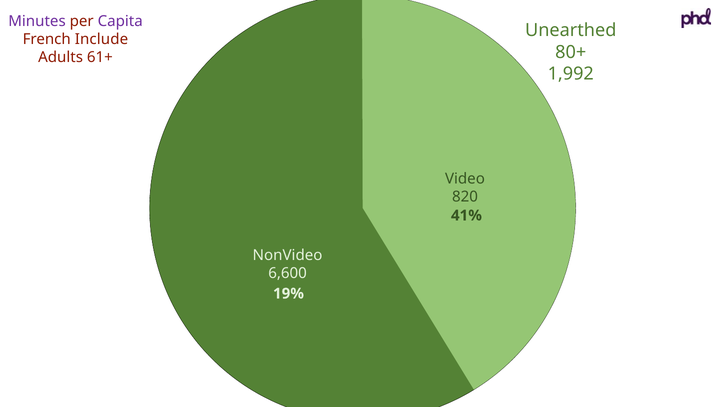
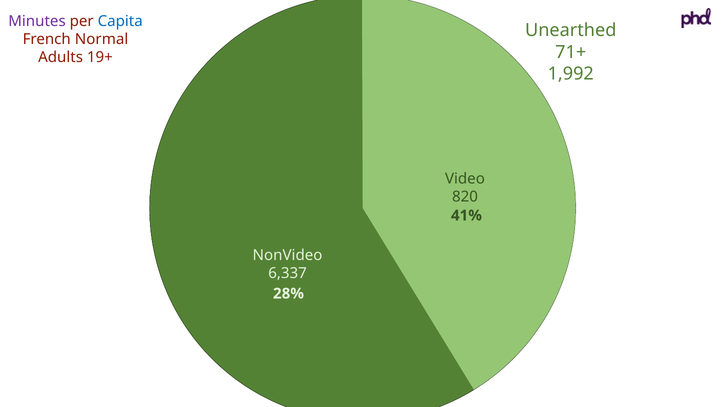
Capita colour: purple -> blue
Include: Include -> Normal
80+: 80+ -> 71+
61+: 61+ -> 19+
6,600: 6,600 -> 6,337
19%: 19% -> 28%
